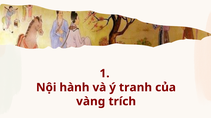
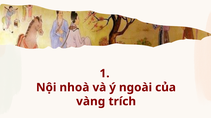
hành: hành -> nhoà
tranh: tranh -> ngoài
